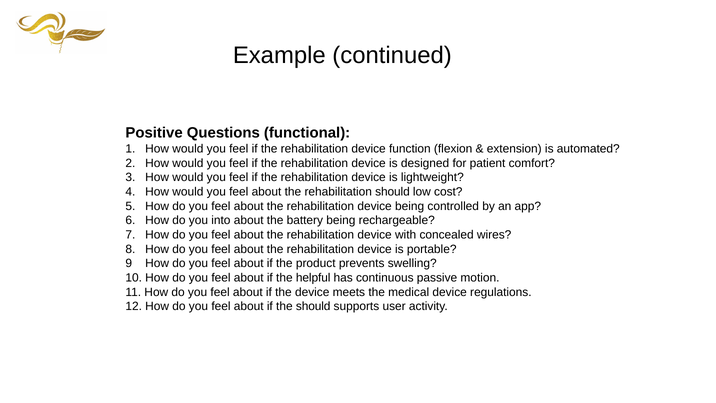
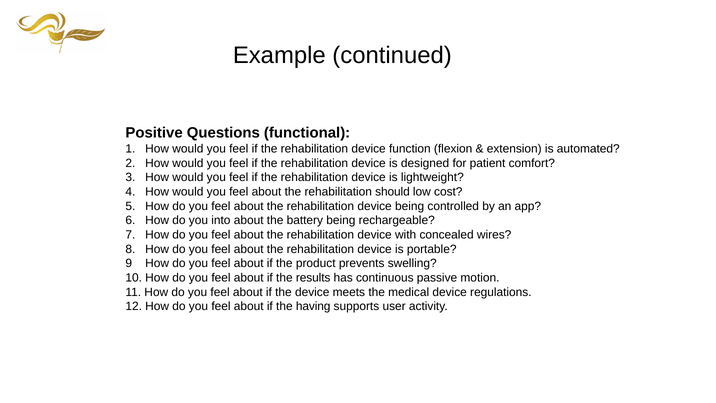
helpful: helpful -> results
the should: should -> having
